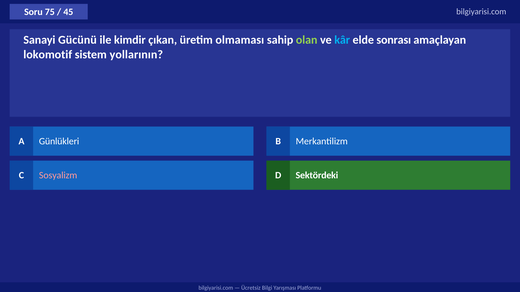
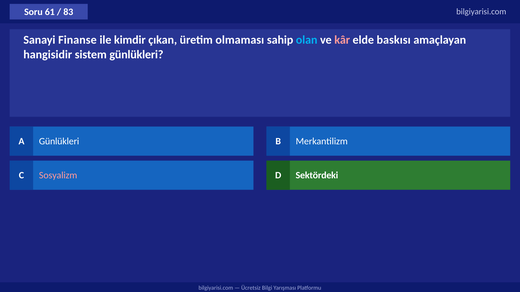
75: 75 -> 61
45: 45 -> 83
Gücünü: Gücünü -> Finanse
olan colour: light green -> light blue
kâr colour: light blue -> pink
sonrası: sonrası -> baskısı
lokomotif: lokomotif -> hangisidir
sistem yollarının: yollarının -> günlükleri
